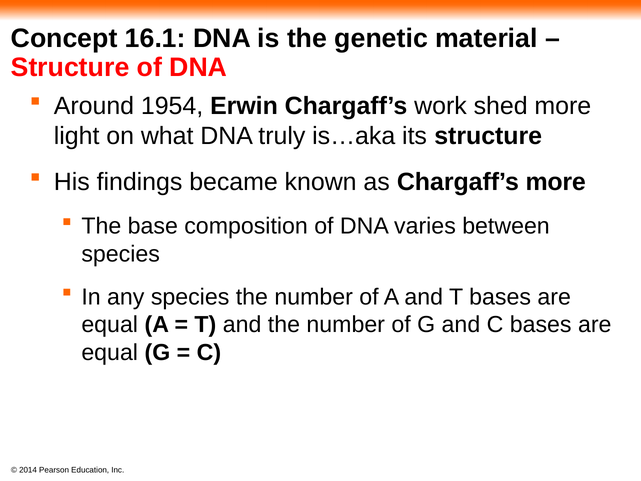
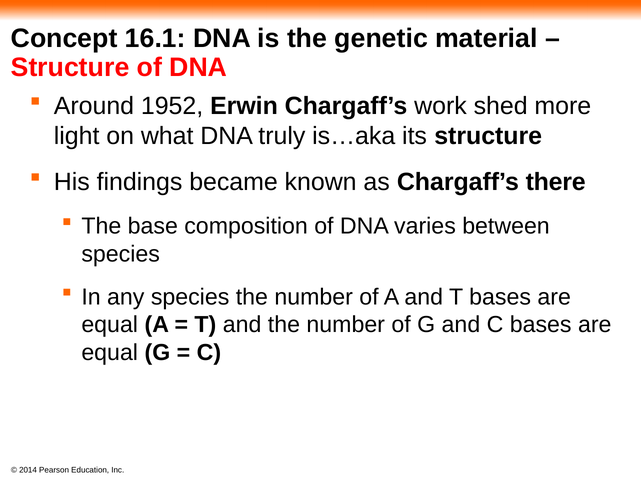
1954: 1954 -> 1952
Chargaff’s more: more -> there
